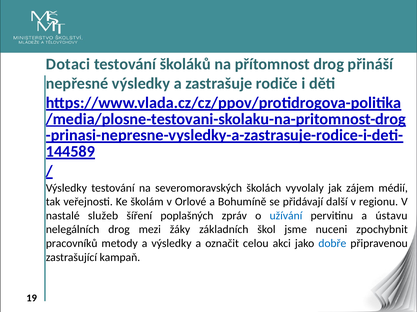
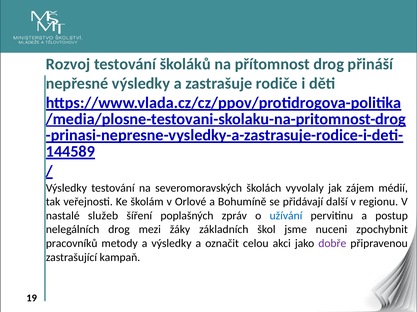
Dotaci: Dotaci -> Rozvoj
ústavu: ústavu -> postup
dobře colour: blue -> purple
